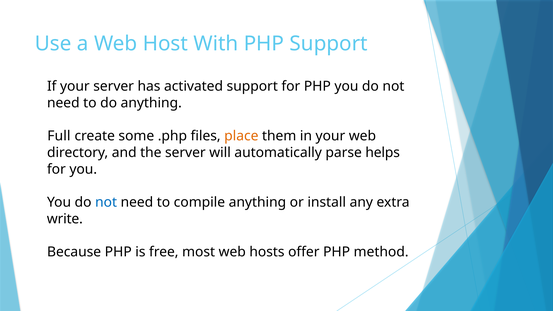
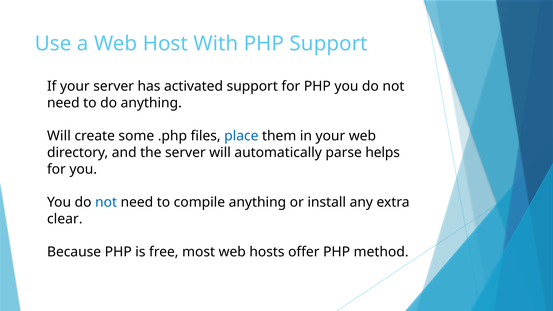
Full at (59, 136): Full -> Will
place colour: orange -> blue
write: write -> clear
